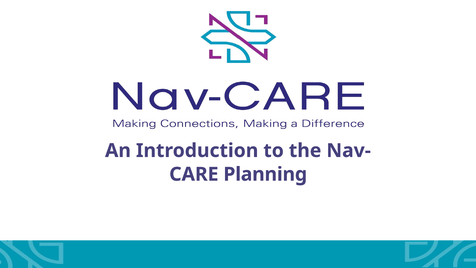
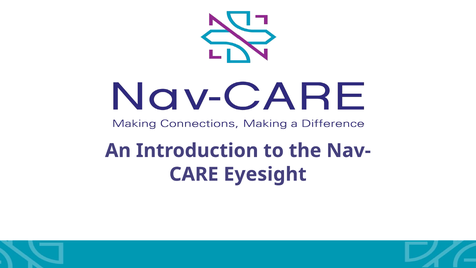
Planning: Planning -> Eyesight
